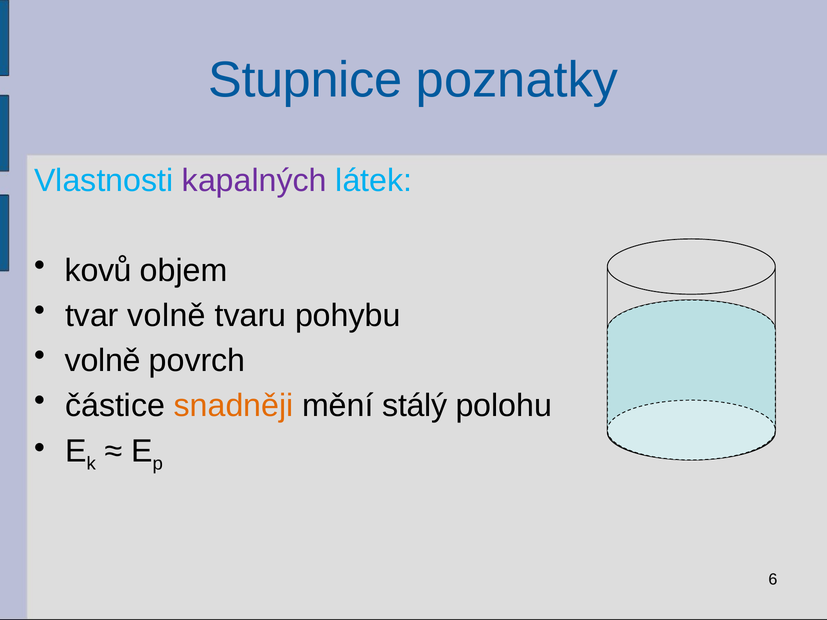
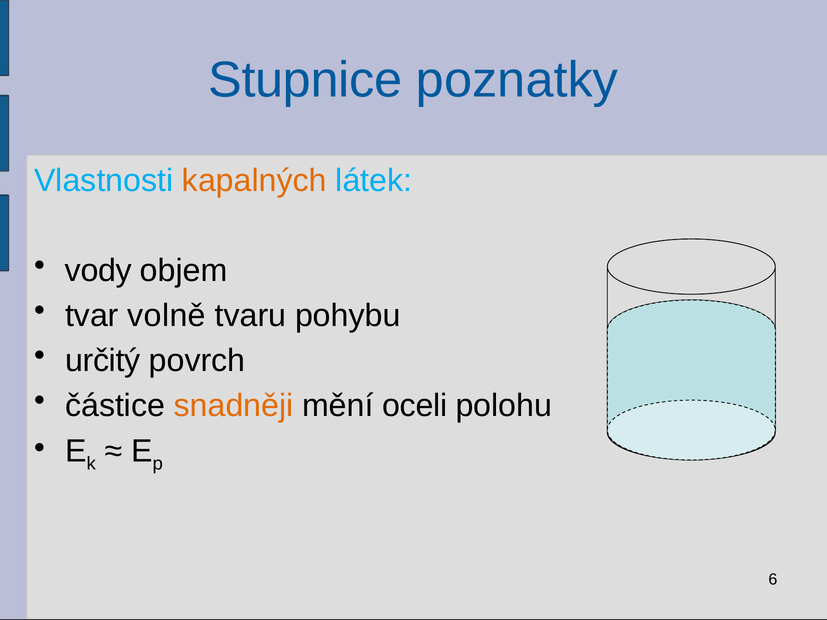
kapalných colour: purple -> orange
kovů: kovů -> vody
volně at (103, 361): volně -> určitý
stálý: stálý -> oceli
